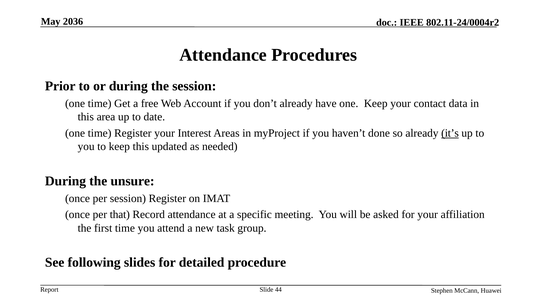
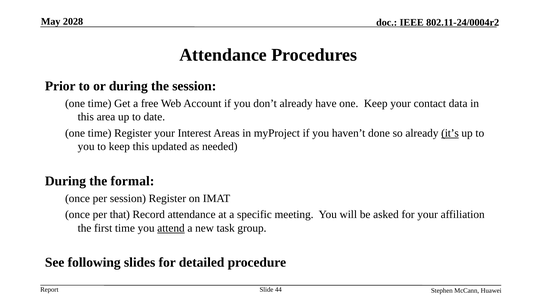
2036: 2036 -> 2028
unsure: unsure -> formal
attend underline: none -> present
